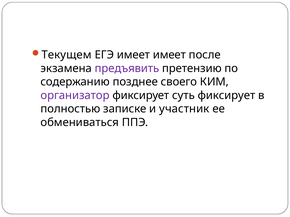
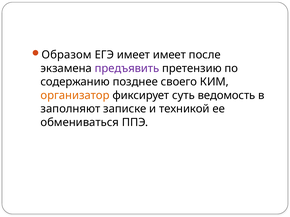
Текущем: Текущем -> Образом
организатор colour: purple -> orange
суть фиксирует: фиксирует -> ведомость
полностью: полностью -> заполняют
участник: участник -> техникой
